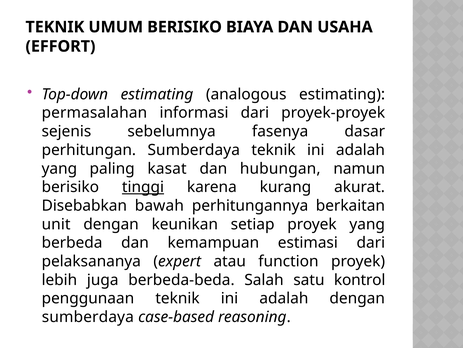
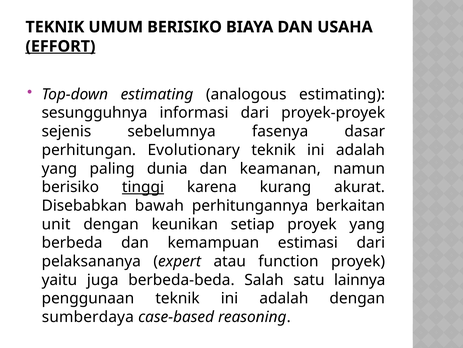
EFFORT underline: none -> present
permasalahan: permasalahan -> sesungguhnya
perhitungan Sumberdaya: Sumberdaya -> Evolutionary
kasat: kasat -> dunia
hubungan: hubungan -> keamanan
lebih: lebih -> yaitu
kontrol: kontrol -> lainnya
